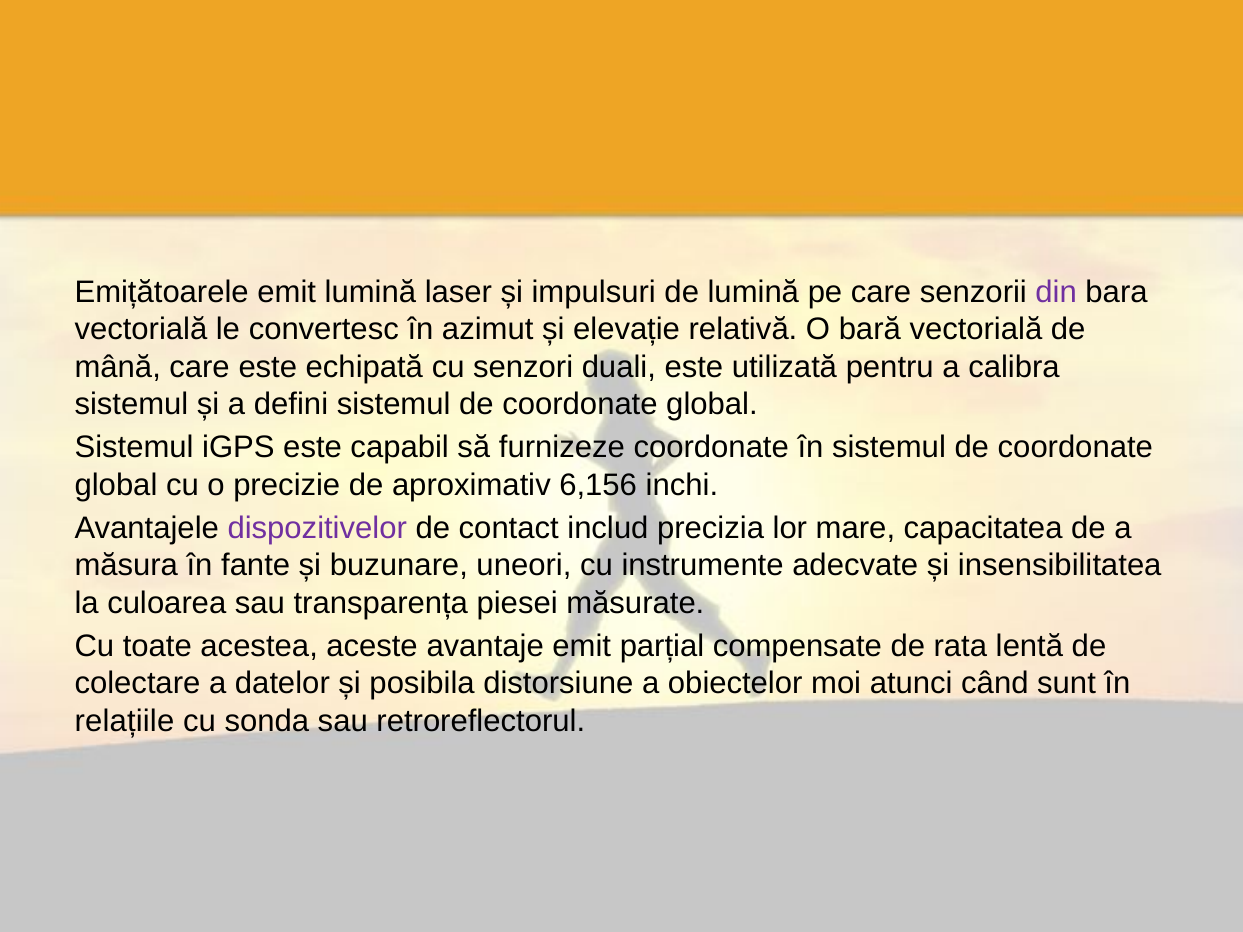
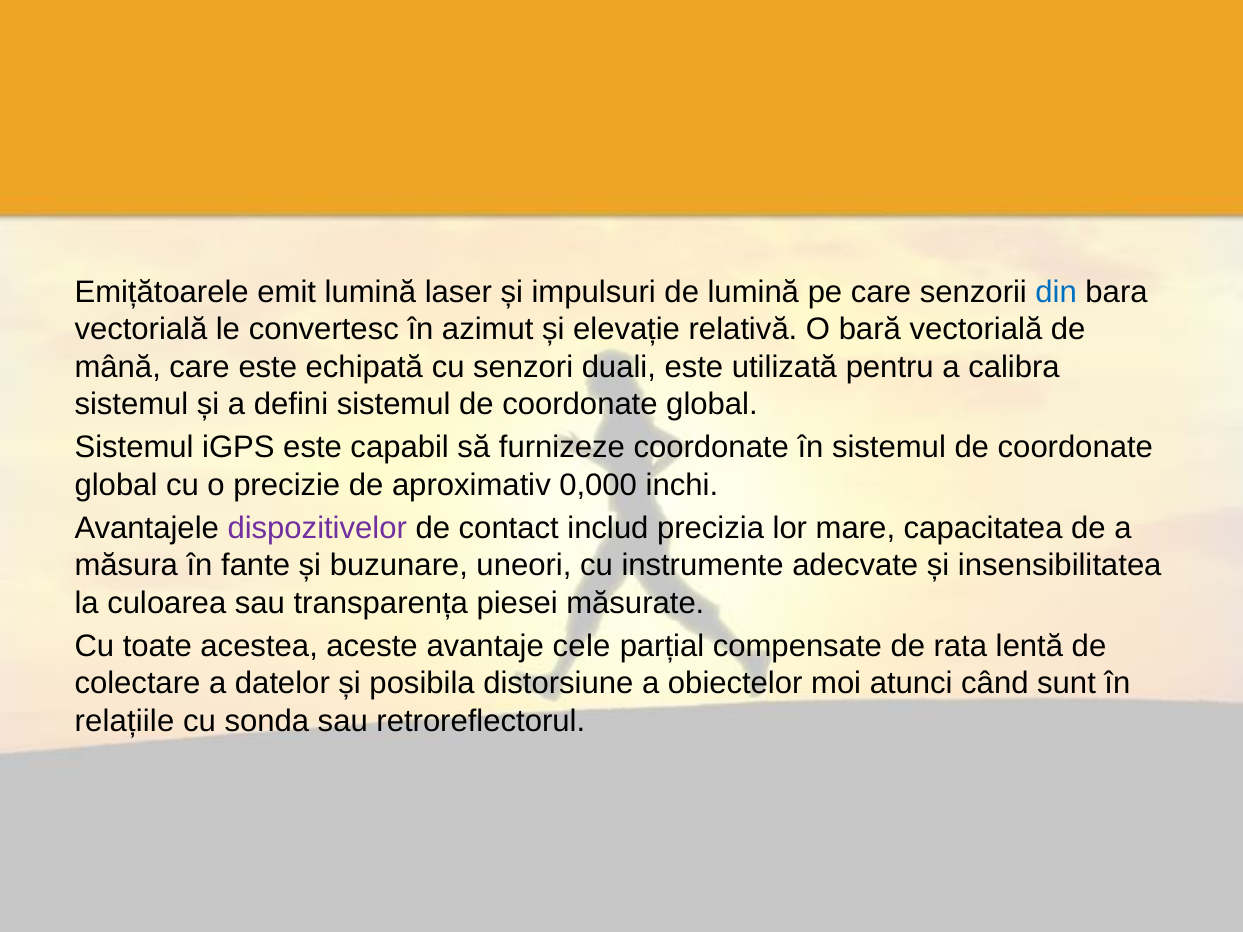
din colour: purple -> blue
6,156: 6,156 -> 0,000
avantaje emit: emit -> cele
